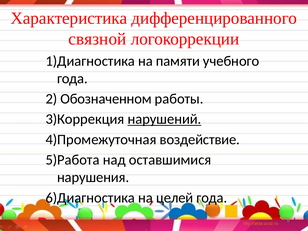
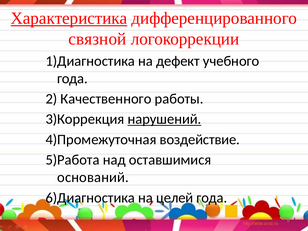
Характеристика underline: none -> present
памяти: памяти -> дефект
Обозначенном: Обозначенном -> Качественного
нарушения: нарушения -> оснований
